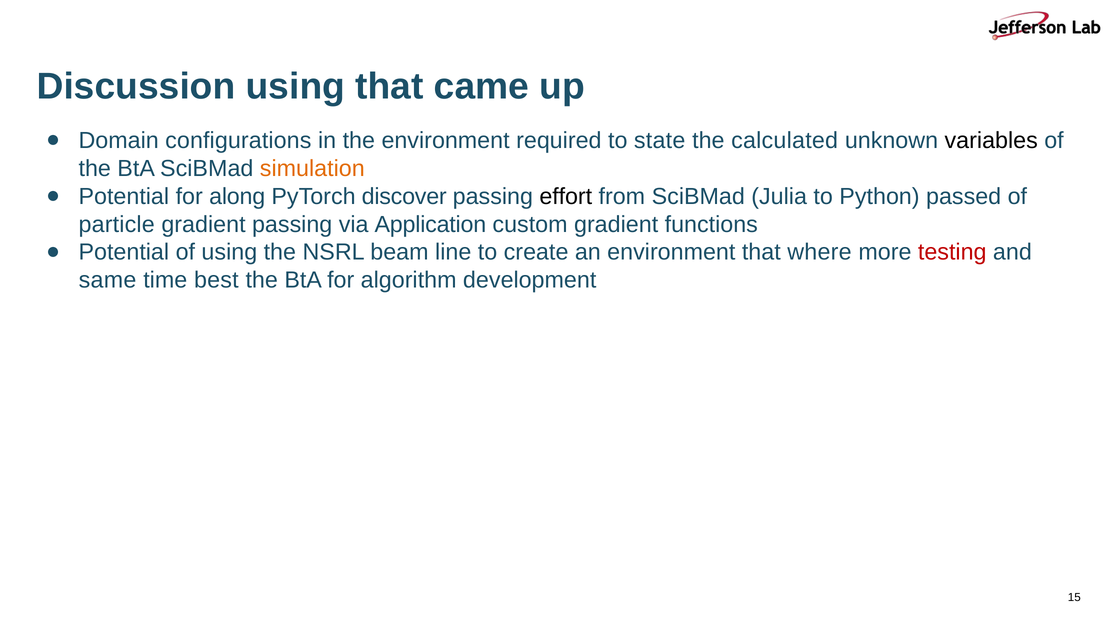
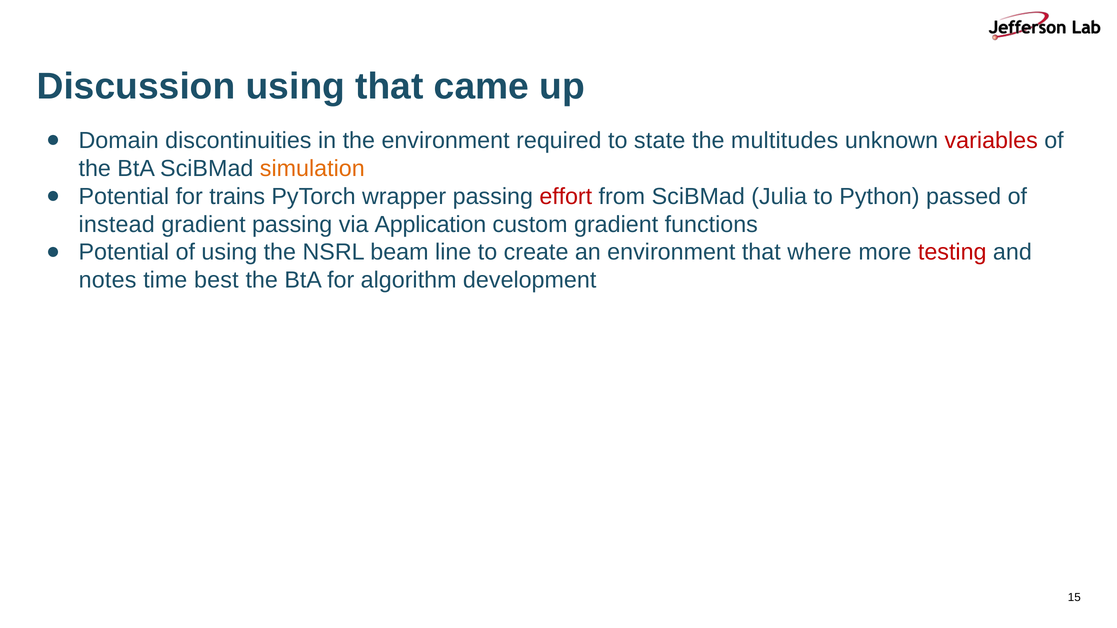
configurations: configurations -> discontinuities
calculated: calculated -> multitudes
variables colour: black -> red
along: along -> trains
discover: discover -> wrapper
effort colour: black -> red
particle: particle -> instead
same: same -> notes
